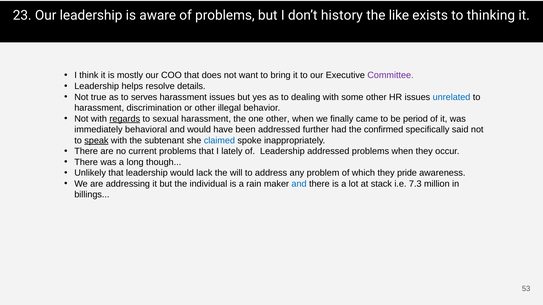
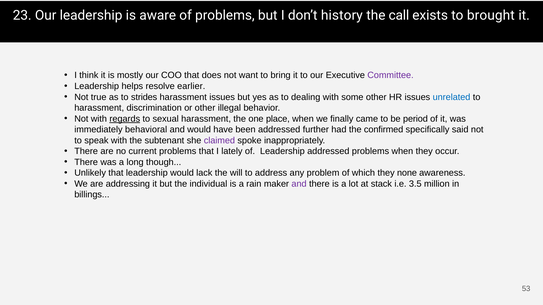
like: like -> call
thinking: thinking -> brought
details: details -> earlier
serves: serves -> strides
one other: other -> place
speak underline: present -> none
claimed colour: blue -> purple
pride: pride -> none
and at (299, 184) colour: blue -> purple
7.3: 7.3 -> 3.5
